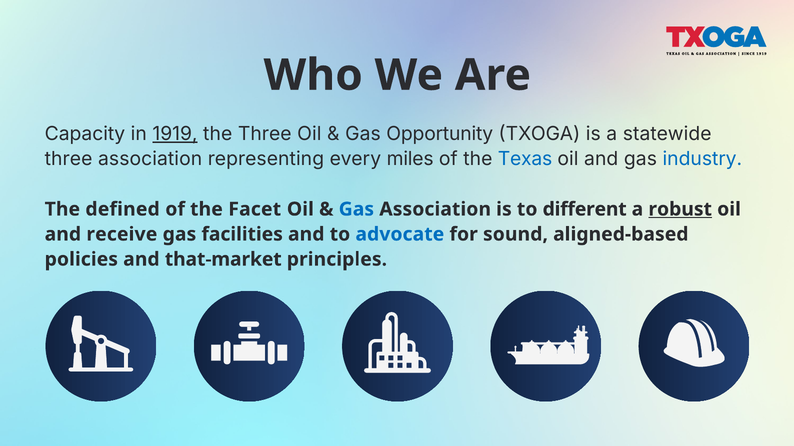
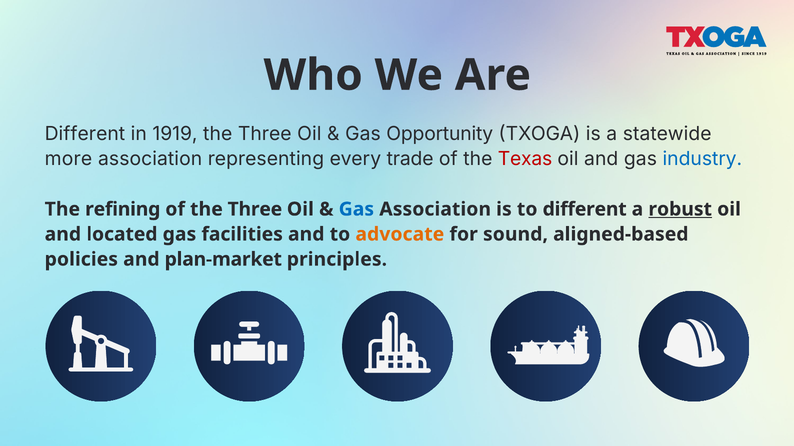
Capacity at (85, 134): Capacity -> Different
1919 underline: present -> none
three at (69, 159): three -> more
miles: miles -> trade
Texas colour: blue -> red
defined: defined -> refining
of the Facet: Facet -> Three
receive: receive -> located
advocate colour: blue -> orange
that-market: that-market -> plan-market
